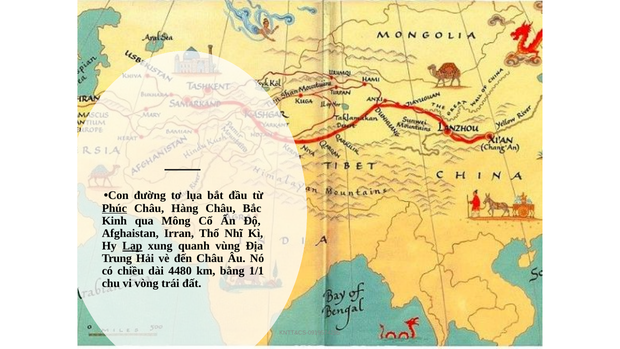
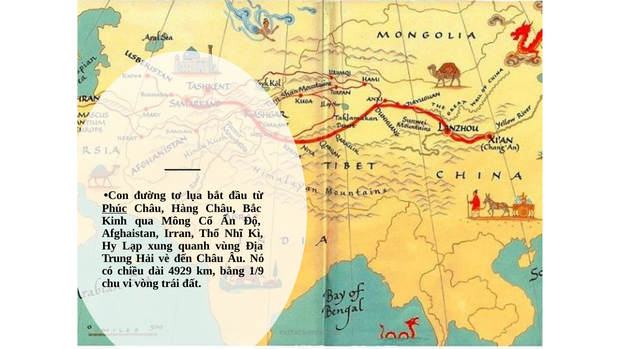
Lạp underline: present -> none
4480: 4480 -> 4929
1/1: 1/1 -> 1/9
